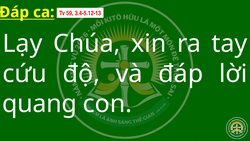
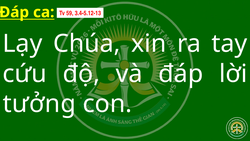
quang: quang -> tưởng
